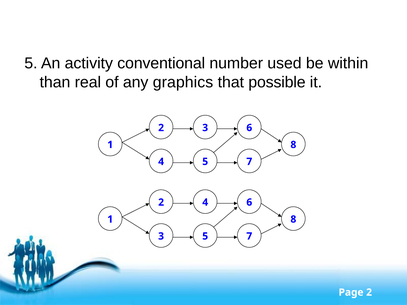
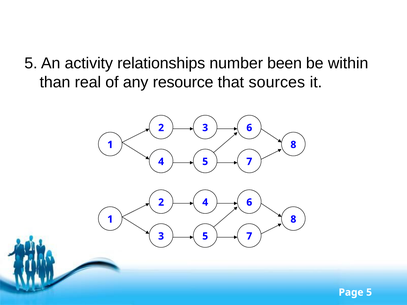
conventional: conventional -> relationships
used: used -> been
graphics: graphics -> resource
possible: possible -> sources
2 at (369, 293): 2 -> 5
